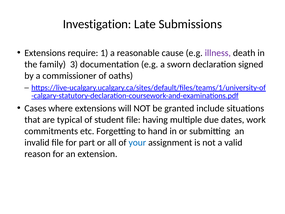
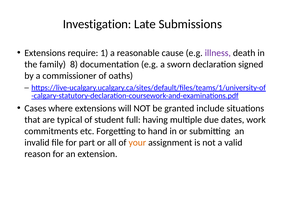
3: 3 -> 8
student file: file -> full
your colour: blue -> orange
